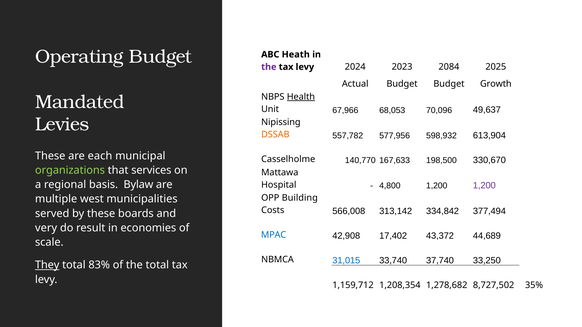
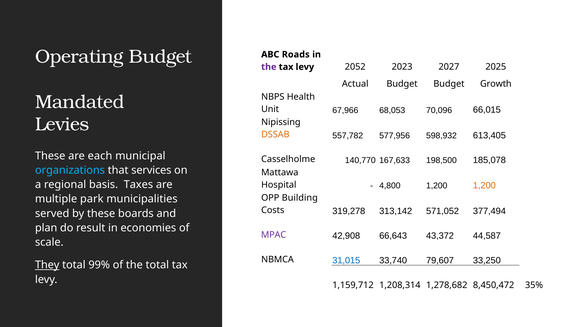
Heath: Heath -> Roads
2024: 2024 -> 2052
2084: 2084 -> 2027
Health underline: present -> none
49,637: 49,637 -> 66,015
613,904: 613,904 -> 613,405
330,670: 330,670 -> 185,078
organizations colour: light green -> light blue
Bylaw: Bylaw -> Taxes
1,200 at (484, 186) colour: purple -> orange
west: west -> park
566,008: 566,008 -> 319,278
334,842: 334,842 -> 571,052
very: very -> plan
MPAC colour: blue -> purple
17,402: 17,402 -> 66,643
44,689: 44,689 -> 44,587
37,740: 37,740 -> 79,607
83%: 83% -> 99%
1,208,354: 1,208,354 -> 1,208,314
8,727,502: 8,727,502 -> 8,450,472
